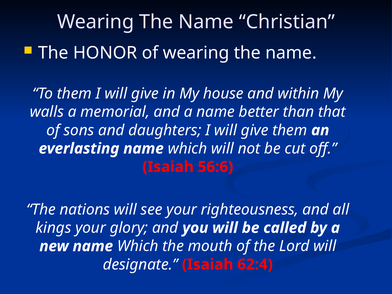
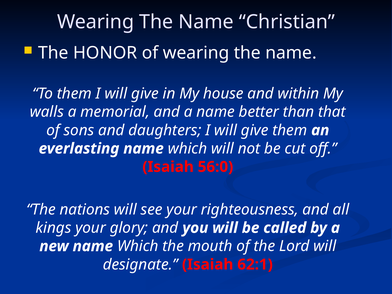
56:6: 56:6 -> 56:0
62:4: 62:4 -> 62:1
